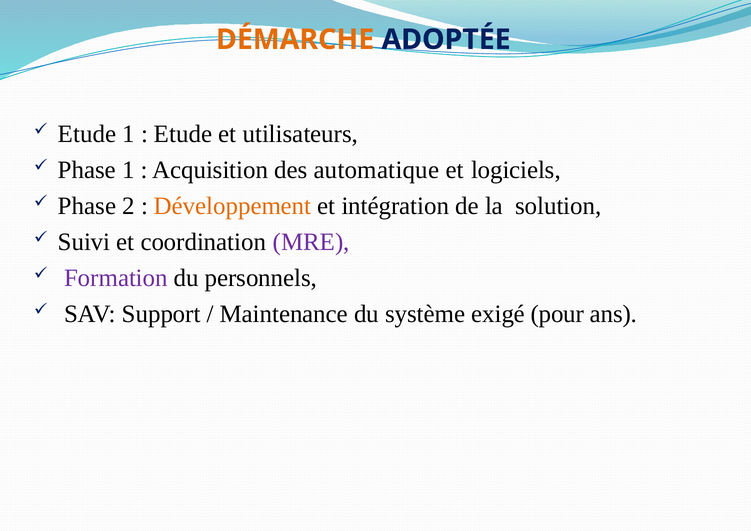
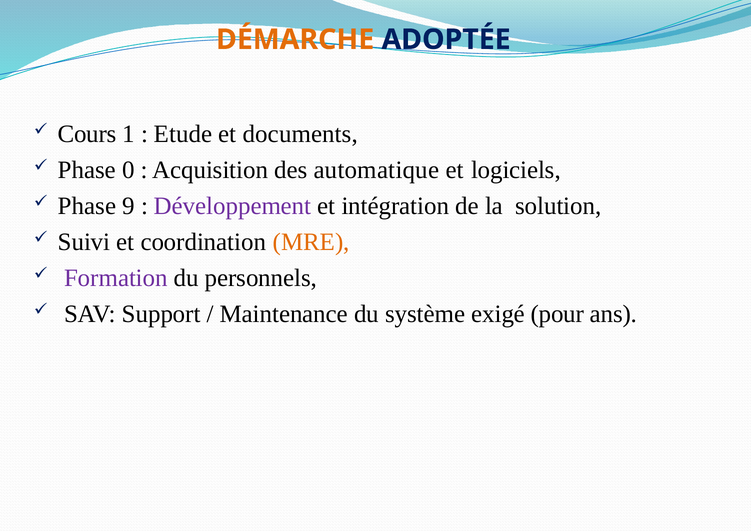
Etude at (87, 134): Etude -> Cours
utilisateurs: utilisateurs -> documents
Phase 1: 1 -> 0
2: 2 -> 9
Développement colour: orange -> purple
MRE colour: purple -> orange
